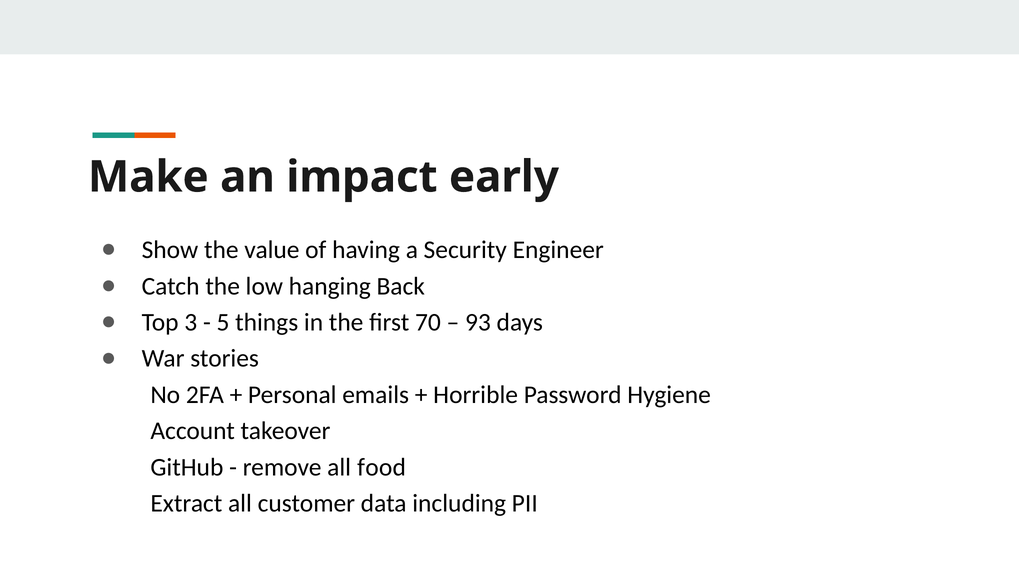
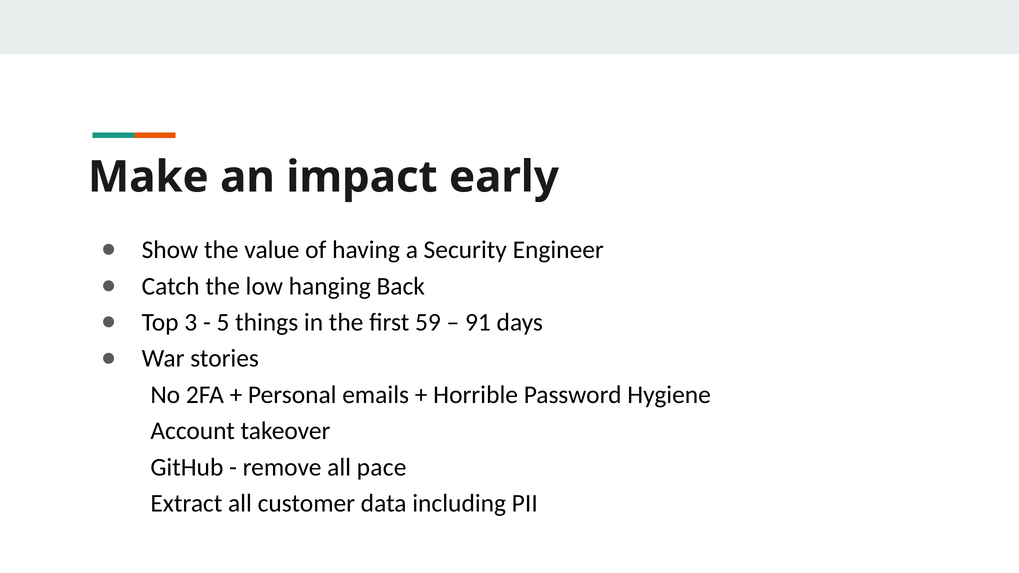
70: 70 -> 59
93: 93 -> 91
food: food -> pace
